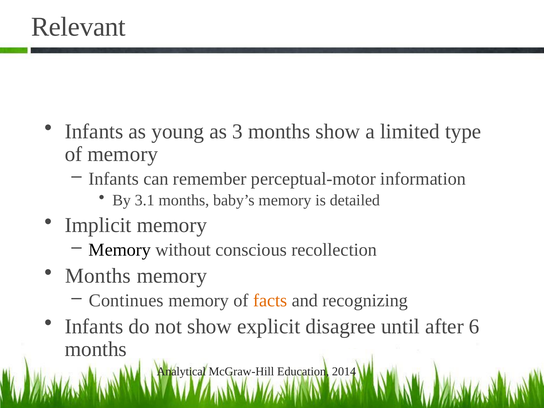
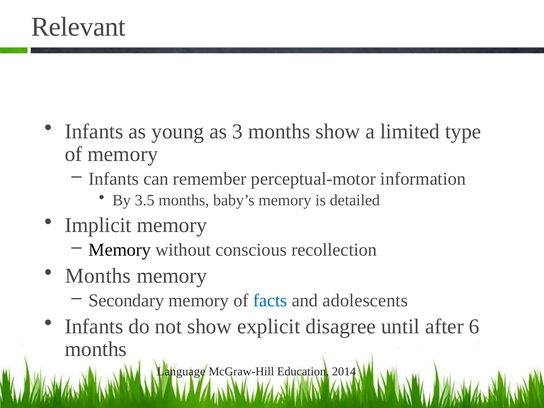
3.1: 3.1 -> 3.5
Continues: Continues -> Secondary
facts colour: orange -> blue
recognizing: recognizing -> adolescents
Analytical: Analytical -> Language
